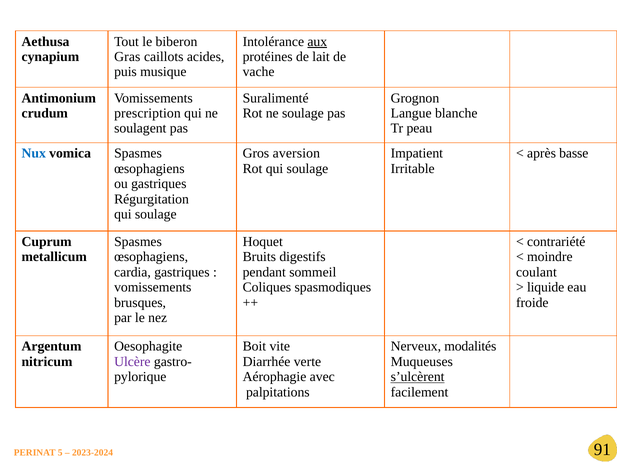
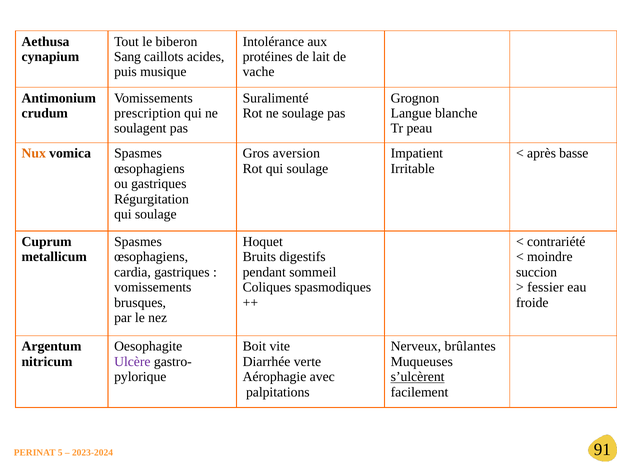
aux underline: present -> none
Gras: Gras -> Sang
Nux colour: blue -> orange
coulant: coulant -> succion
liquide: liquide -> fessier
modalités: modalités -> brûlantes
